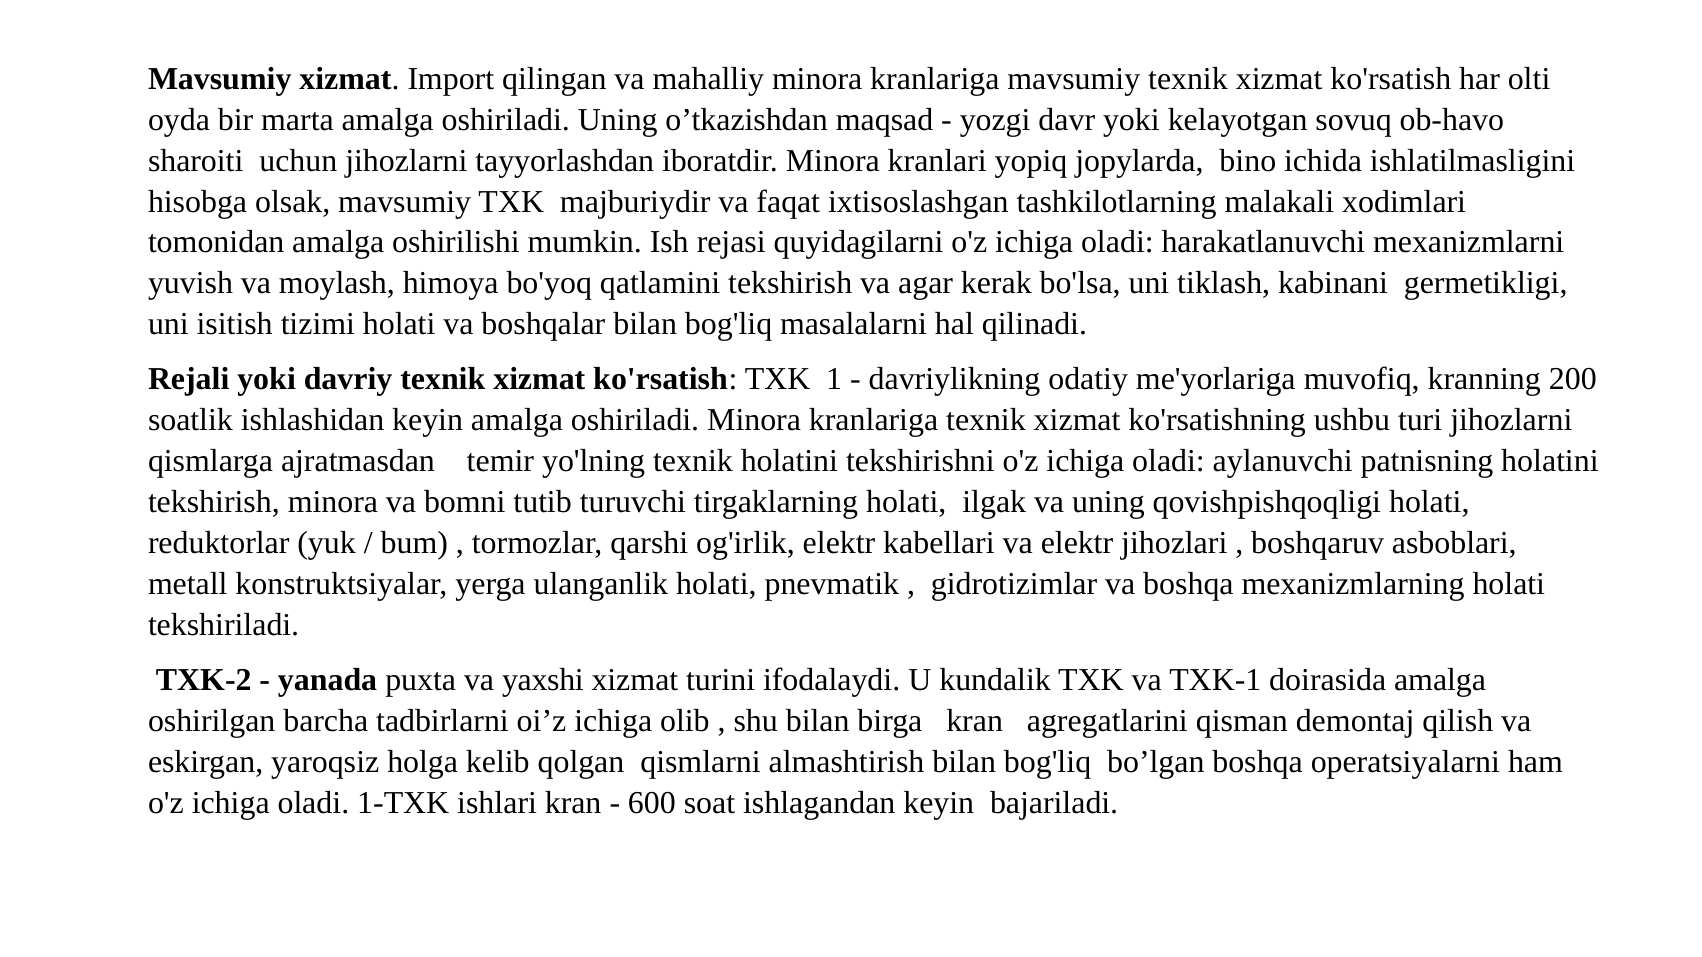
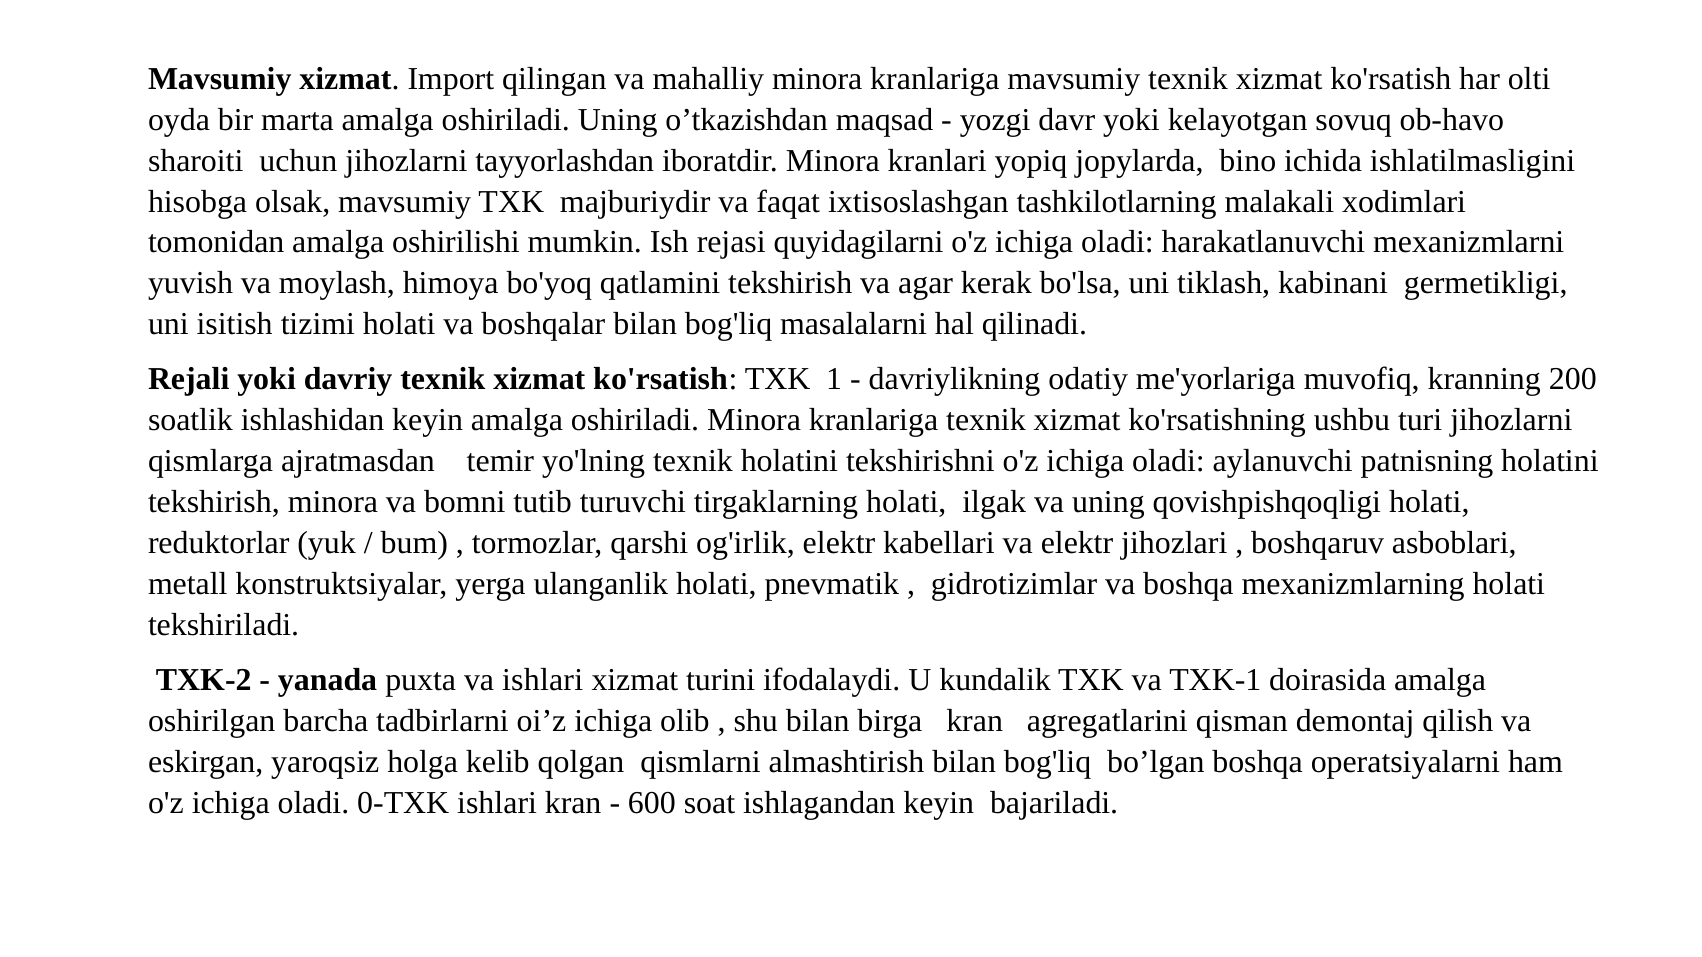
va yaxshi: yaxshi -> ishlari
1-TXK: 1-TXK -> 0-TXK
